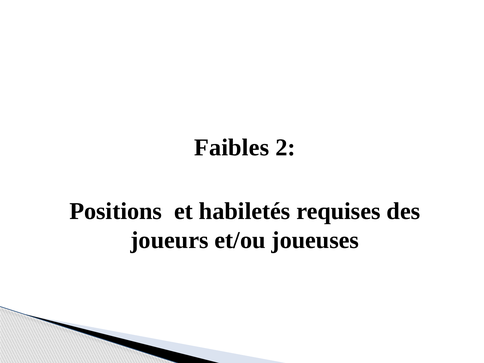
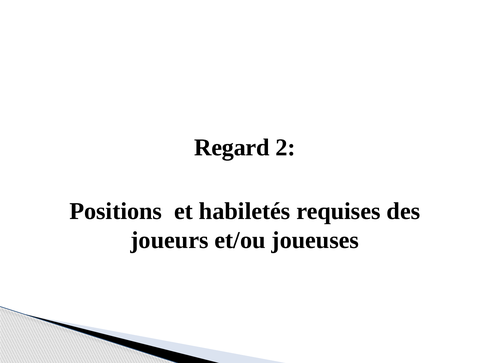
Faibles: Faibles -> Regard
